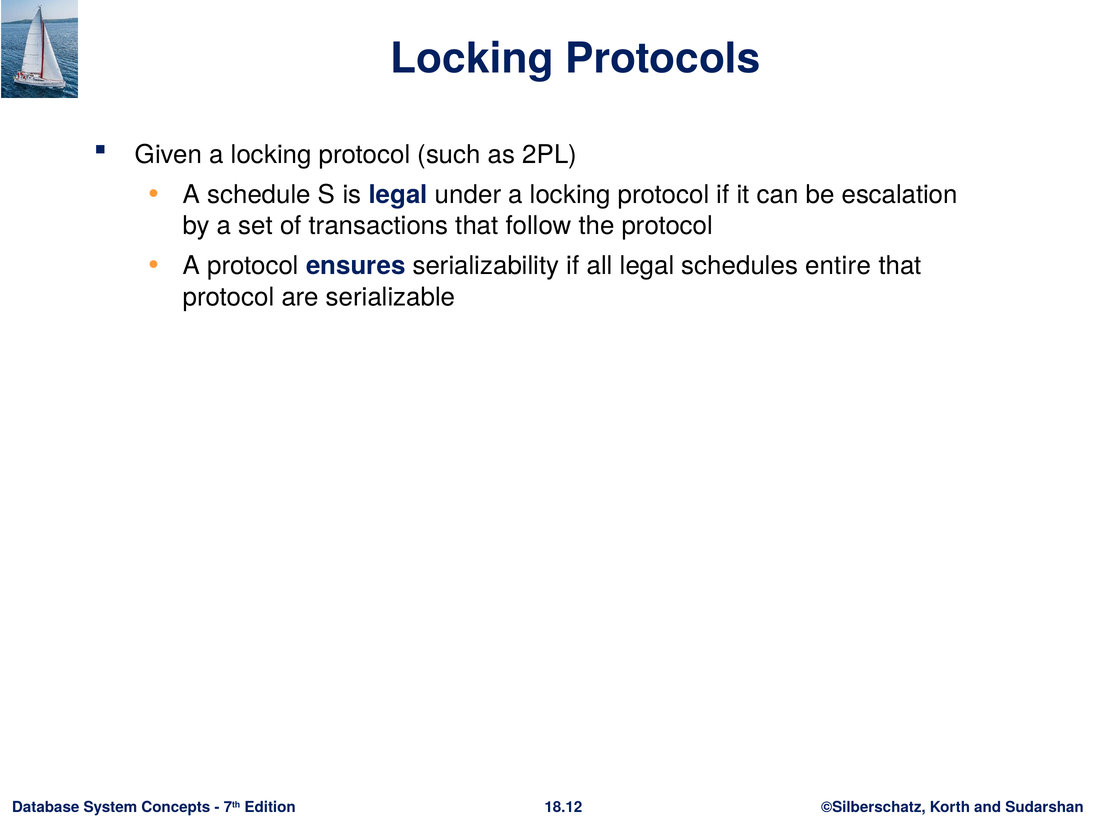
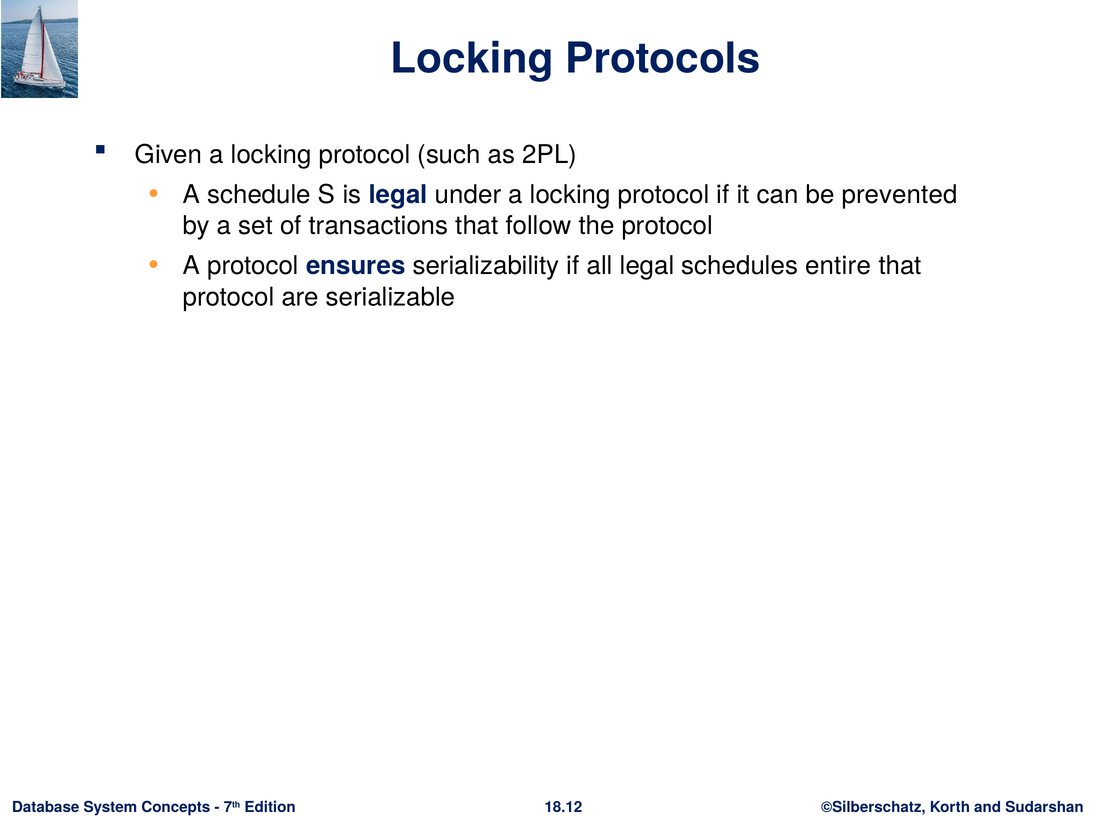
escalation: escalation -> prevented
